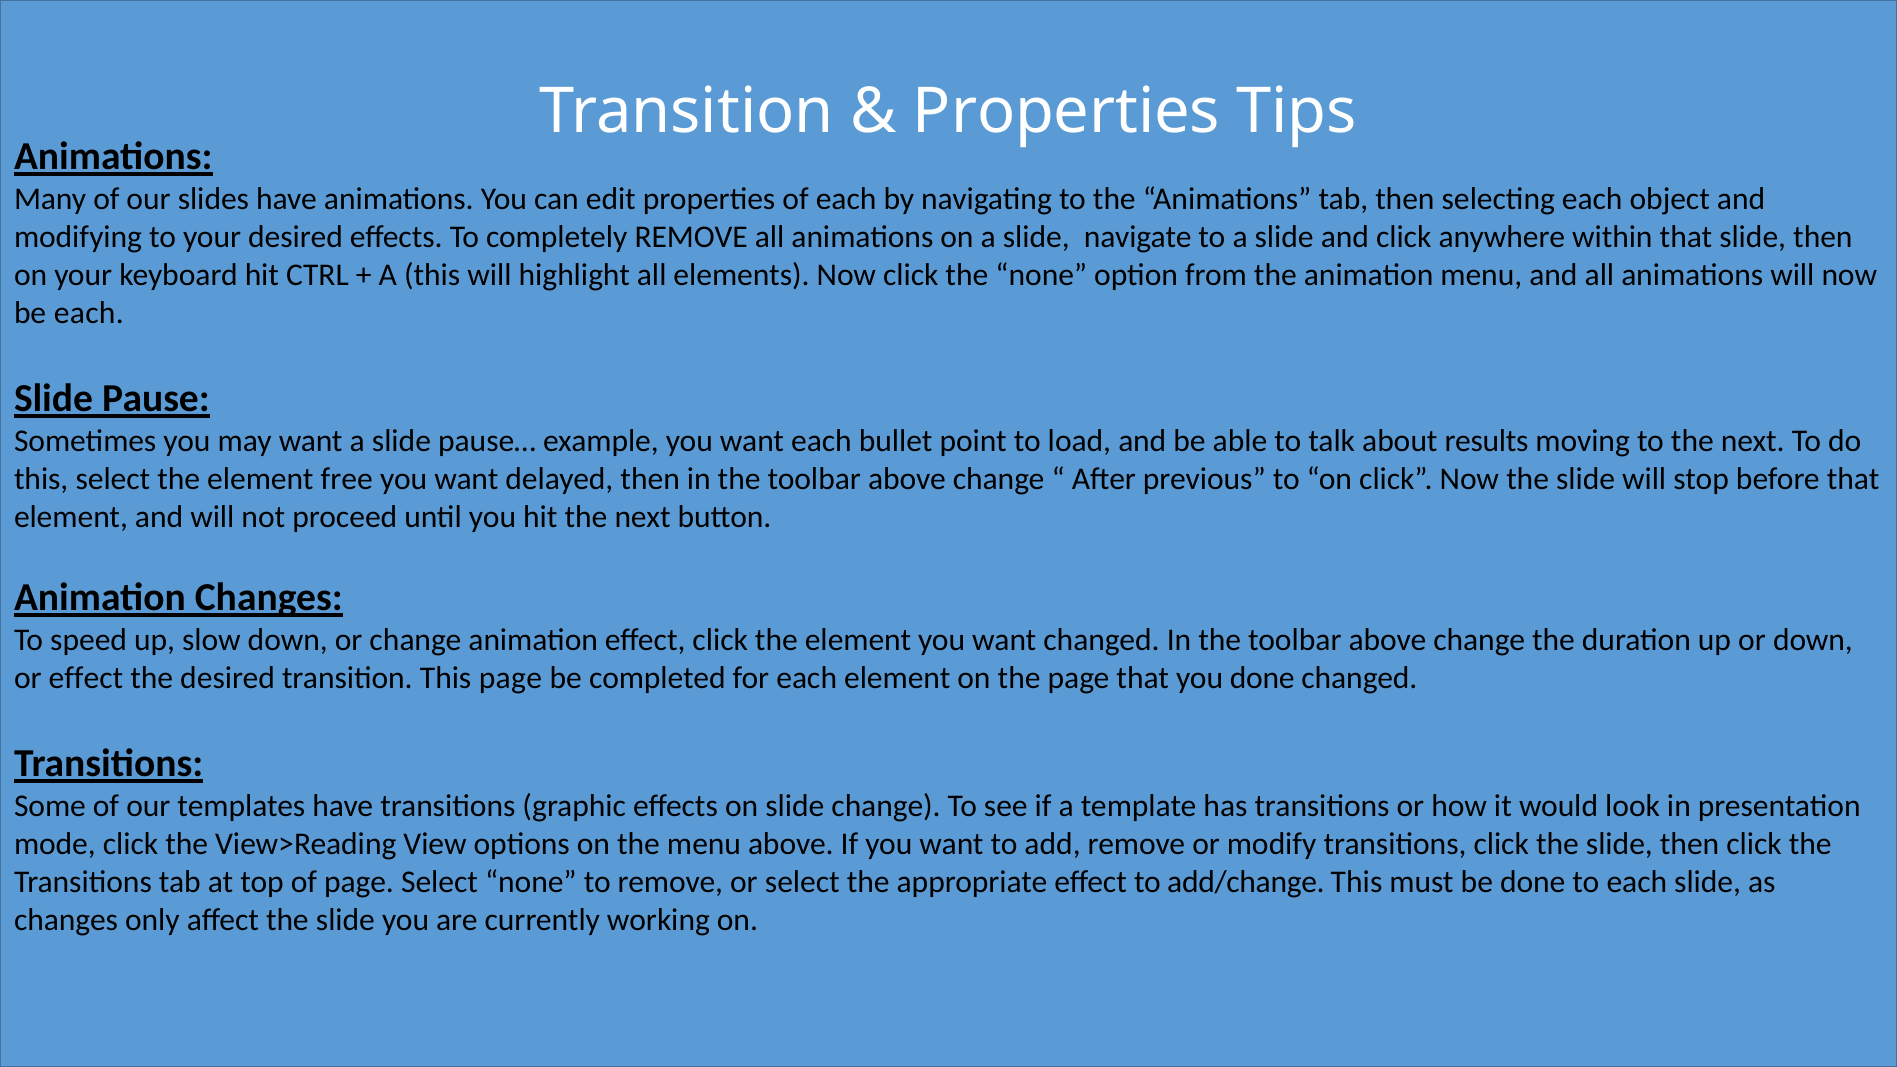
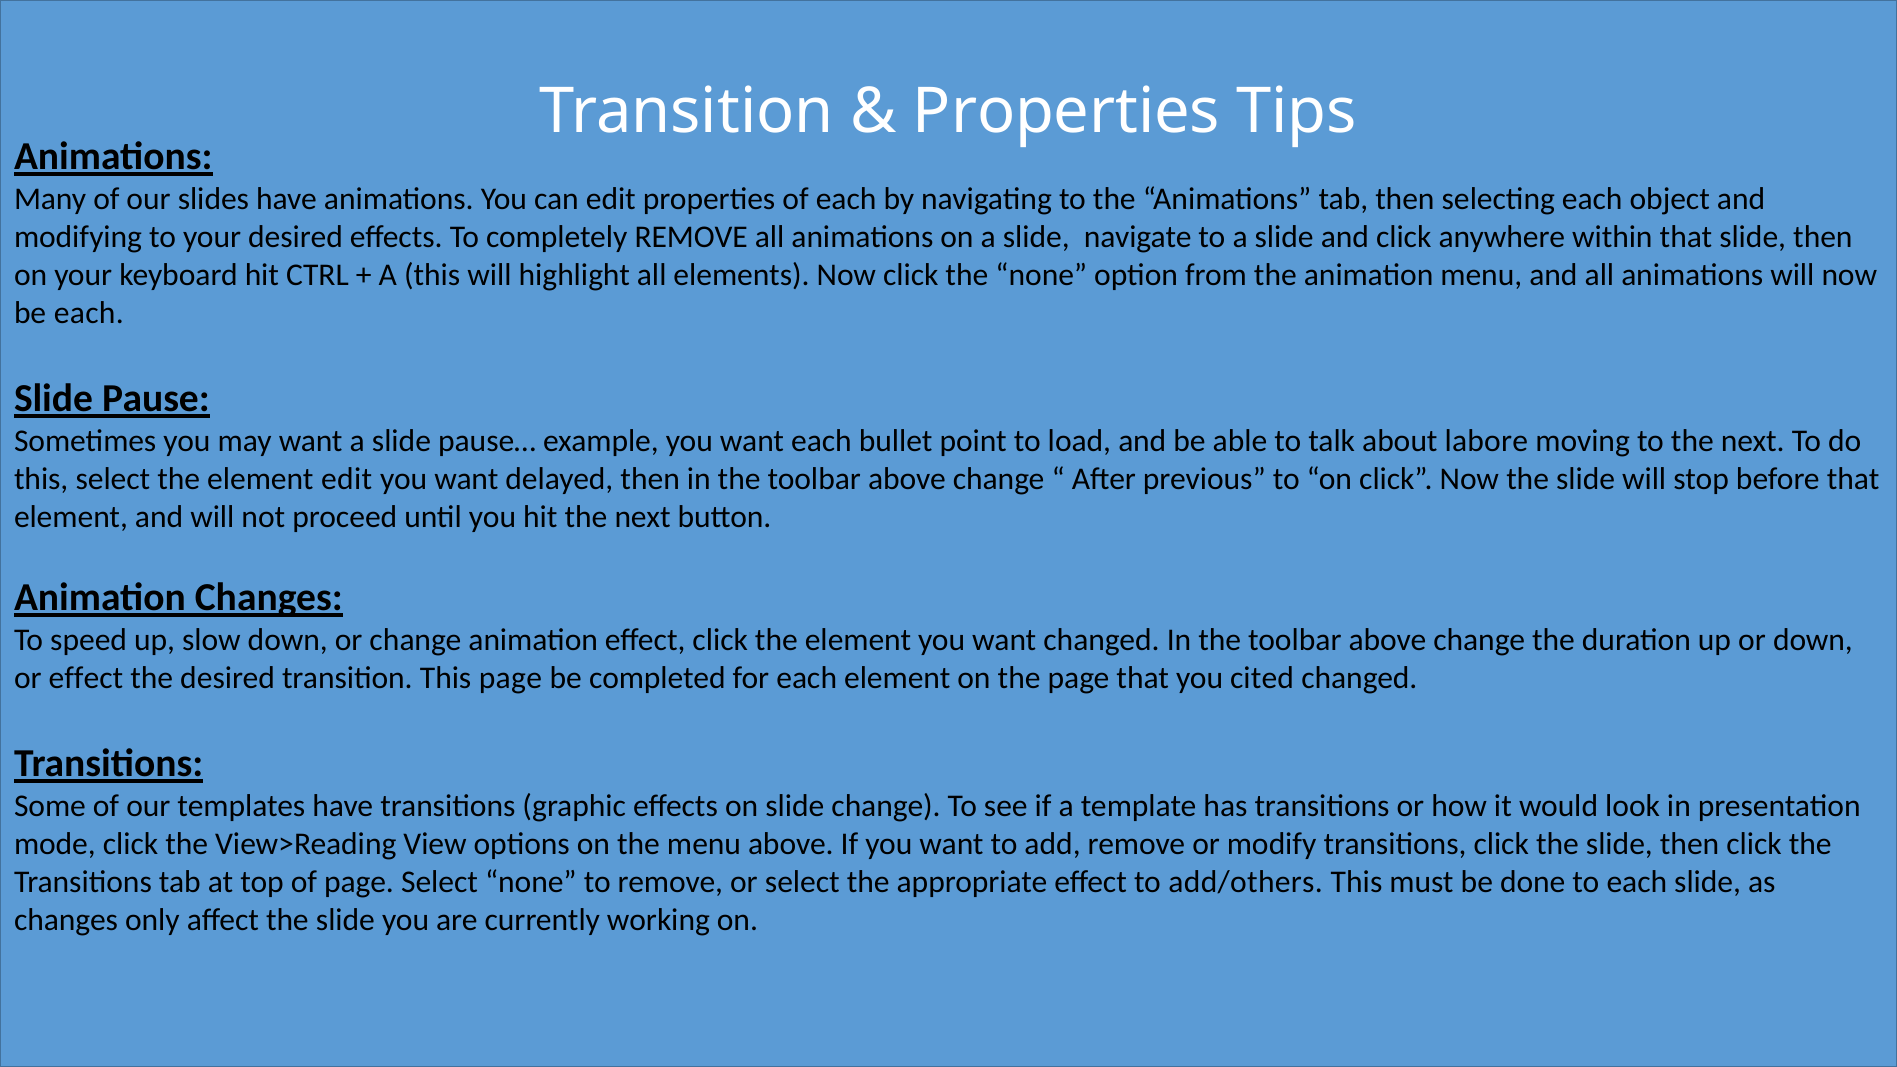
results: results -> labore
element free: free -> edit
you done: done -> cited
add/change: add/change -> add/others
